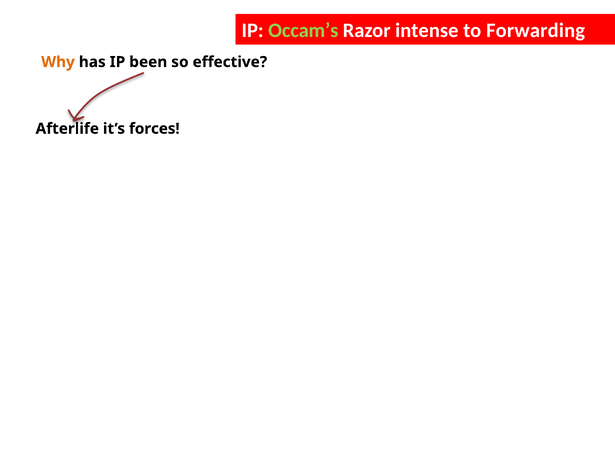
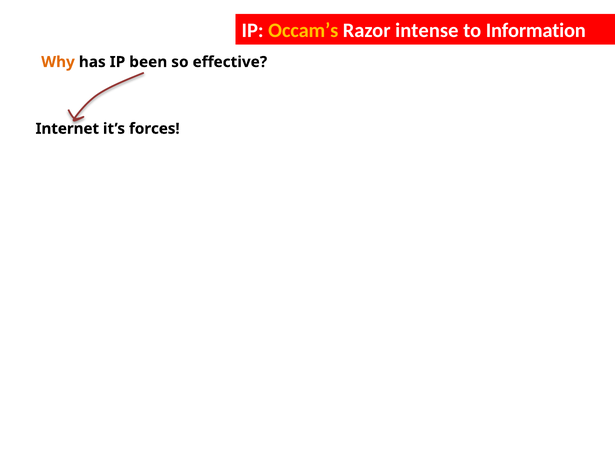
Occam’s colour: light green -> yellow
Forwarding: Forwarding -> Information
Afterlife: Afterlife -> Internet
